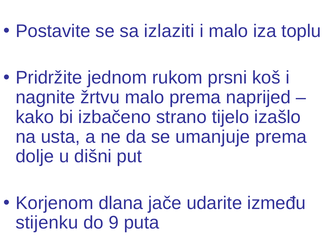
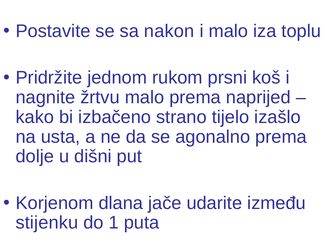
izlaziti: izlaziti -> nakon
umanjuje: umanjuje -> agonalno
9: 9 -> 1
